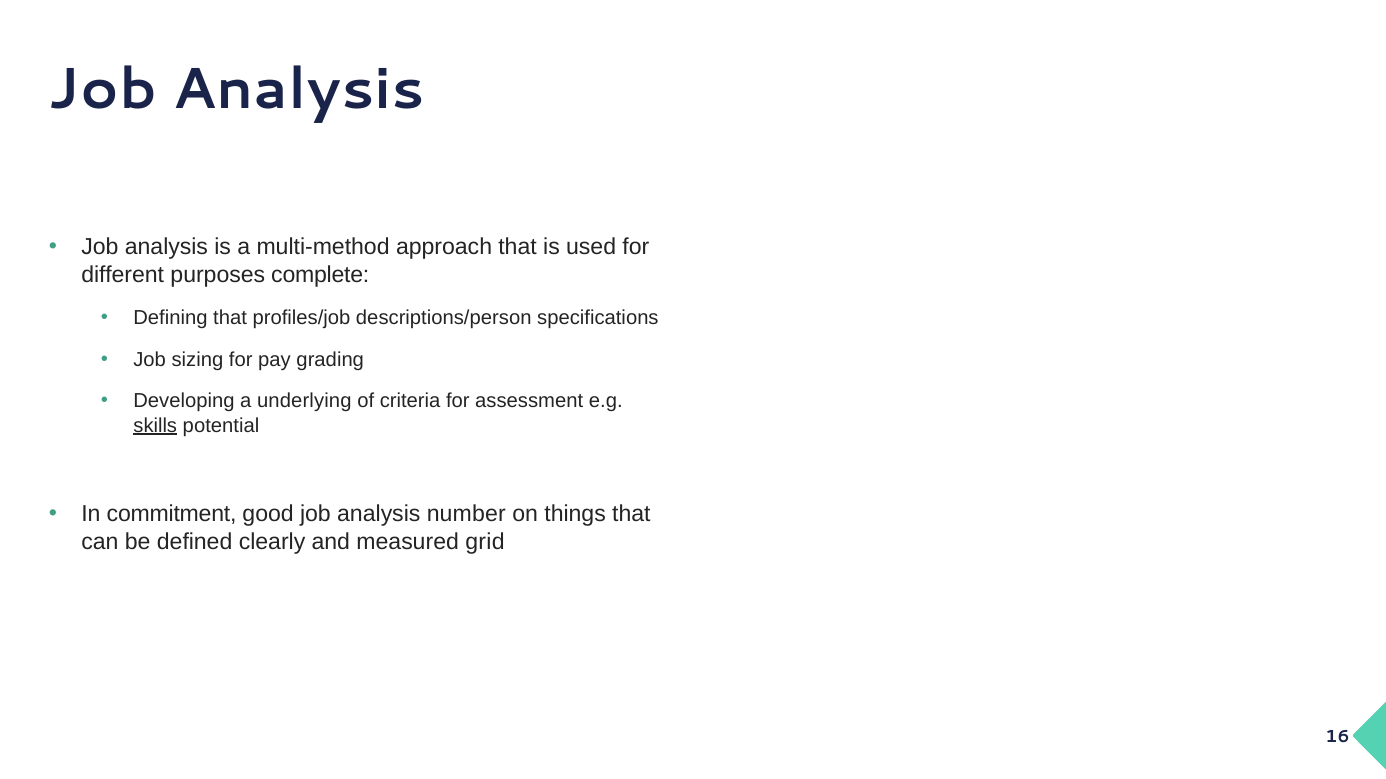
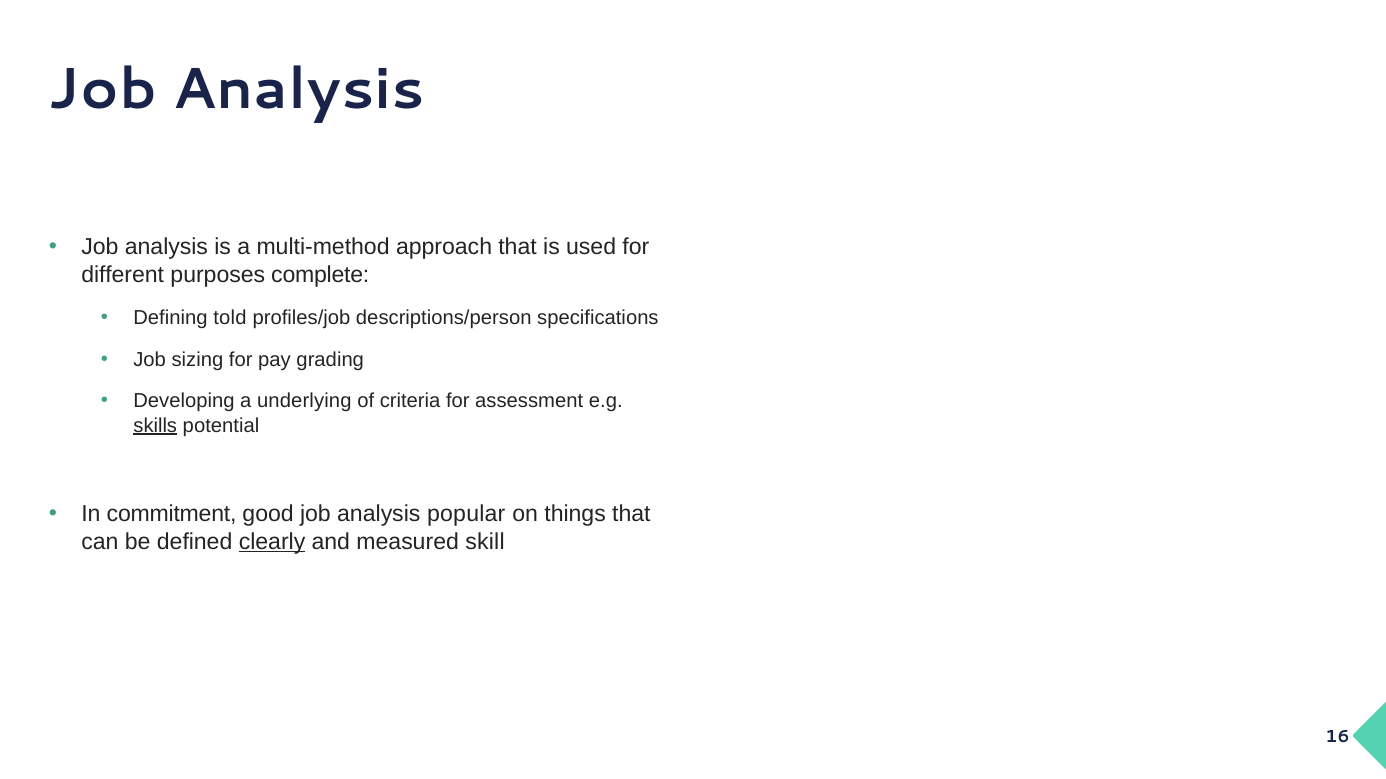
Defining that: that -> told
number: number -> popular
clearly underline: none -> present
grid: grid -> skill
